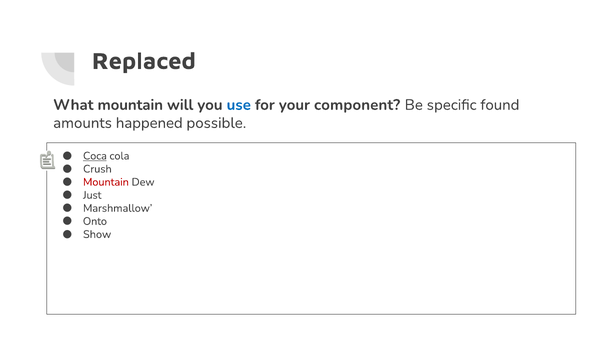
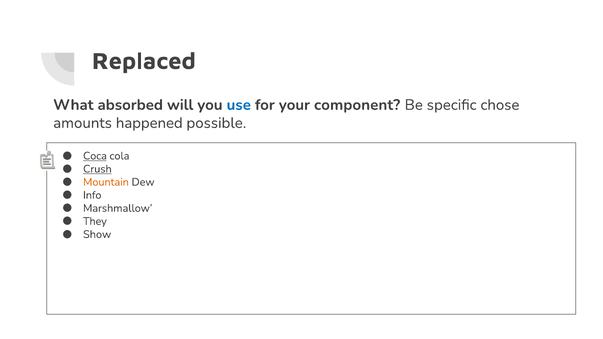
What mountain: mountain -> absorbed
found: found -> chose
Crush underline: none -> present
Mountain at (106, 182) colour: red -> orange
Just: Just -> Info
Onto: Onto -> They
